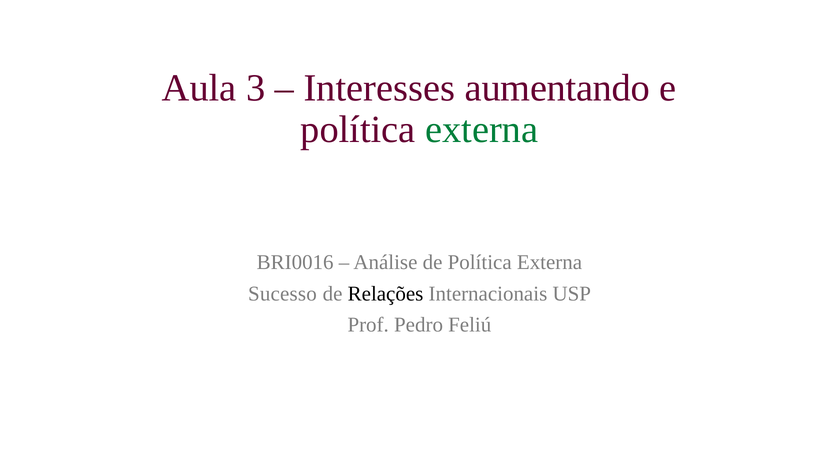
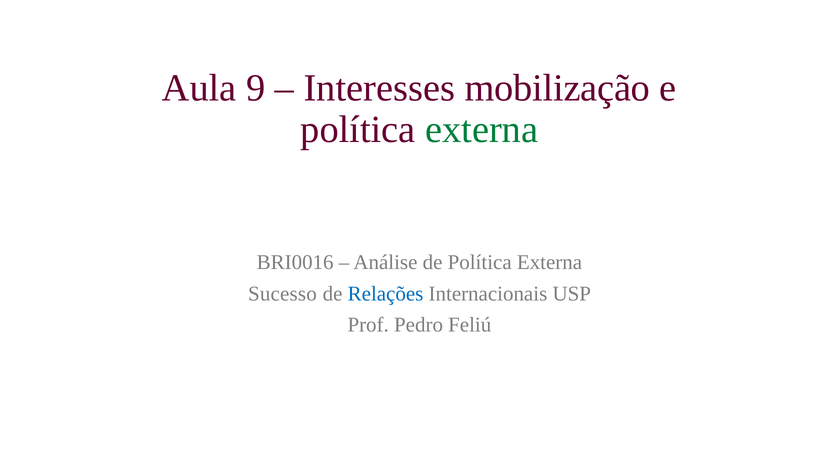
3: 3 -> 9
aumentando: aumentando -> mobilização
Relações colour: black -> blue
